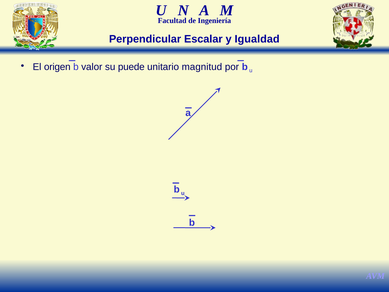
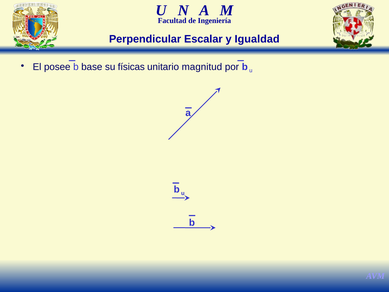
origen: origen -> posee
valor: valor -> base
puede: puede -> físicas
